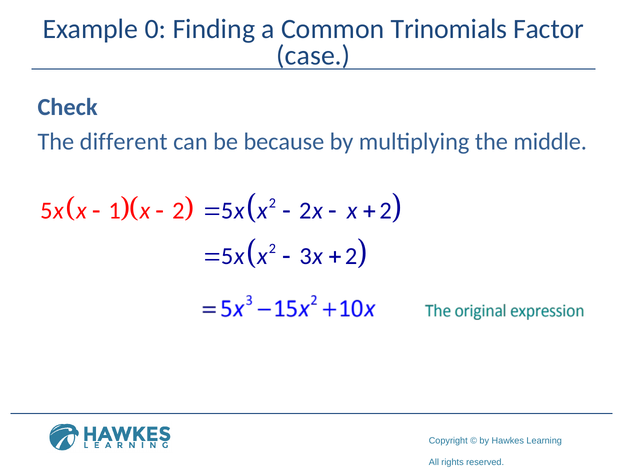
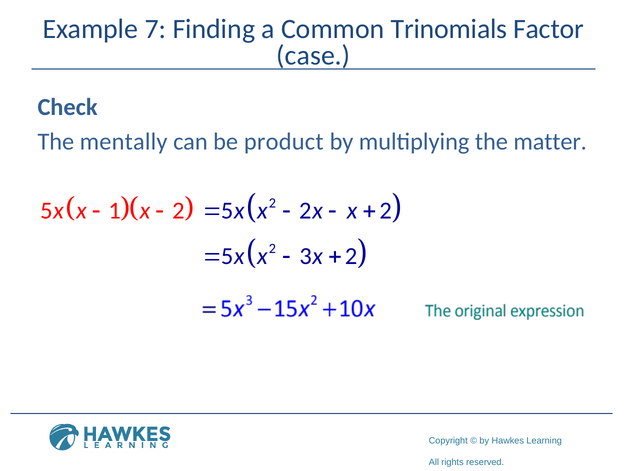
0: 0 -> 7
different: different -> mentally
because: because -> product
middle: middle -> matter
